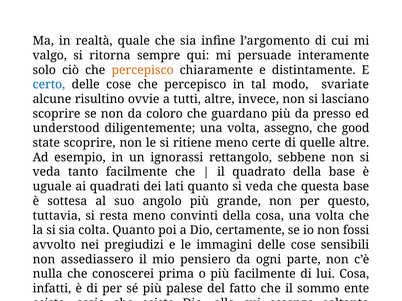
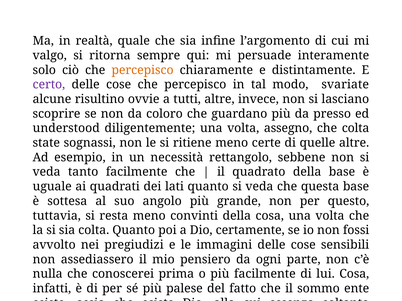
certo colour: blue -> purple
che good: good -> colta
state scoprire: scoprire -> sognassi
ignorassi: ignorassi -> necessità
